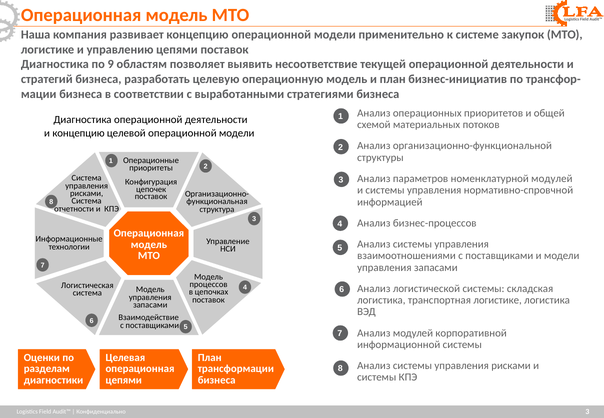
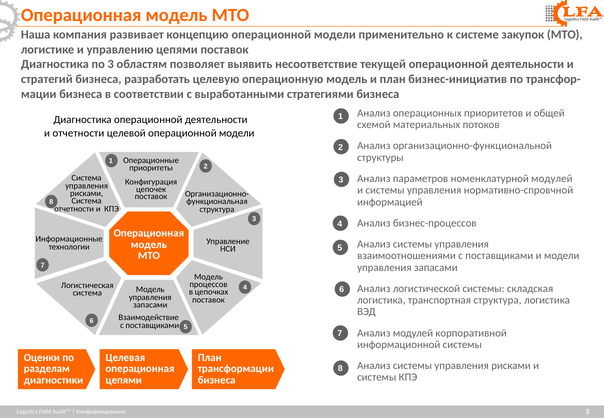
по 9: 9 -> 3
и концепцию: концепцию -> отчетности
транспортная логистике: логистике -> структура
